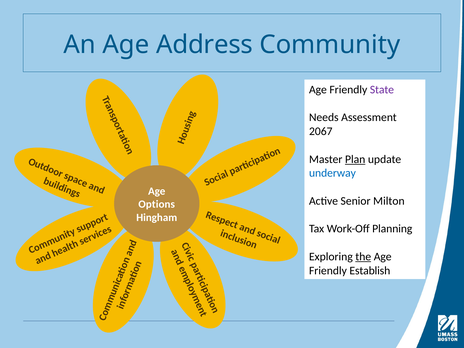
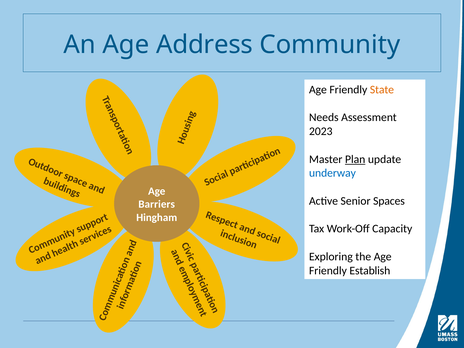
State colour: purple -> orange
2067: 2067 -> 2023
Milton: Milton -> Spaces
Options: Options -> Barriers
Planning: Planning -> Capacity
the underline: present -> none
